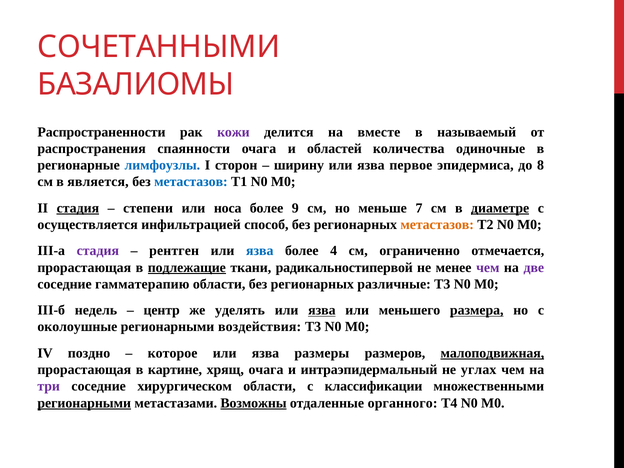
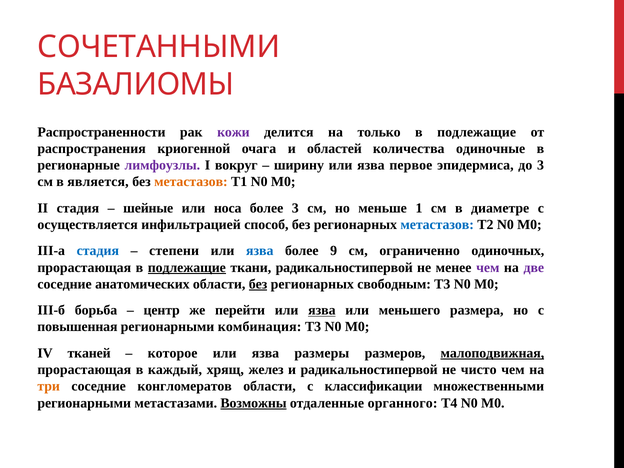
вместе: вместе -> только
называемый at (477, 132): называемый -> подлежащие
спаянности: спаянности -> криогенной
лимфоузлы colour: blue -> purple
сторон: сторон -> вокруг
до 8: 8 -> 3
метастазов at (191, 182) colour: blue -> orange
стадия at (78, 208) underline: present -> none
степени: степени -> шейные
более 9: 9 -> 3
7: 7 -> 1
диаметре underline: present -> none
метастазов at (437, 225) colour: orange -> blue
стадия at (98, 251) colour: purple -> blue
рентген: рентген -> степени
4: 4 -> 9
отмечается: отмечается -> одиночных
гамматерапию: гамматерапию -> анатомических
без at (258, 284) underline: none -> present
различные: различные -> свободным
недель: недель -> борьба
уделять: уделять -> перейти
размера underline: present -> none
околоушные: околоушные -> повышенная
воздействия: воздействия -> комбинация
поздно: поздно -> тканей
картине: картине -> каждый
хрящ очага: очага -> желез
и интраэпидермальный: интраэпидермальный -> радикальностипервой
углах: углах -> чисто
три colour: purple -> orange
хирургическом: хирургическом -> конгломератов
регионарными at (84, 403) underline: present -> none
